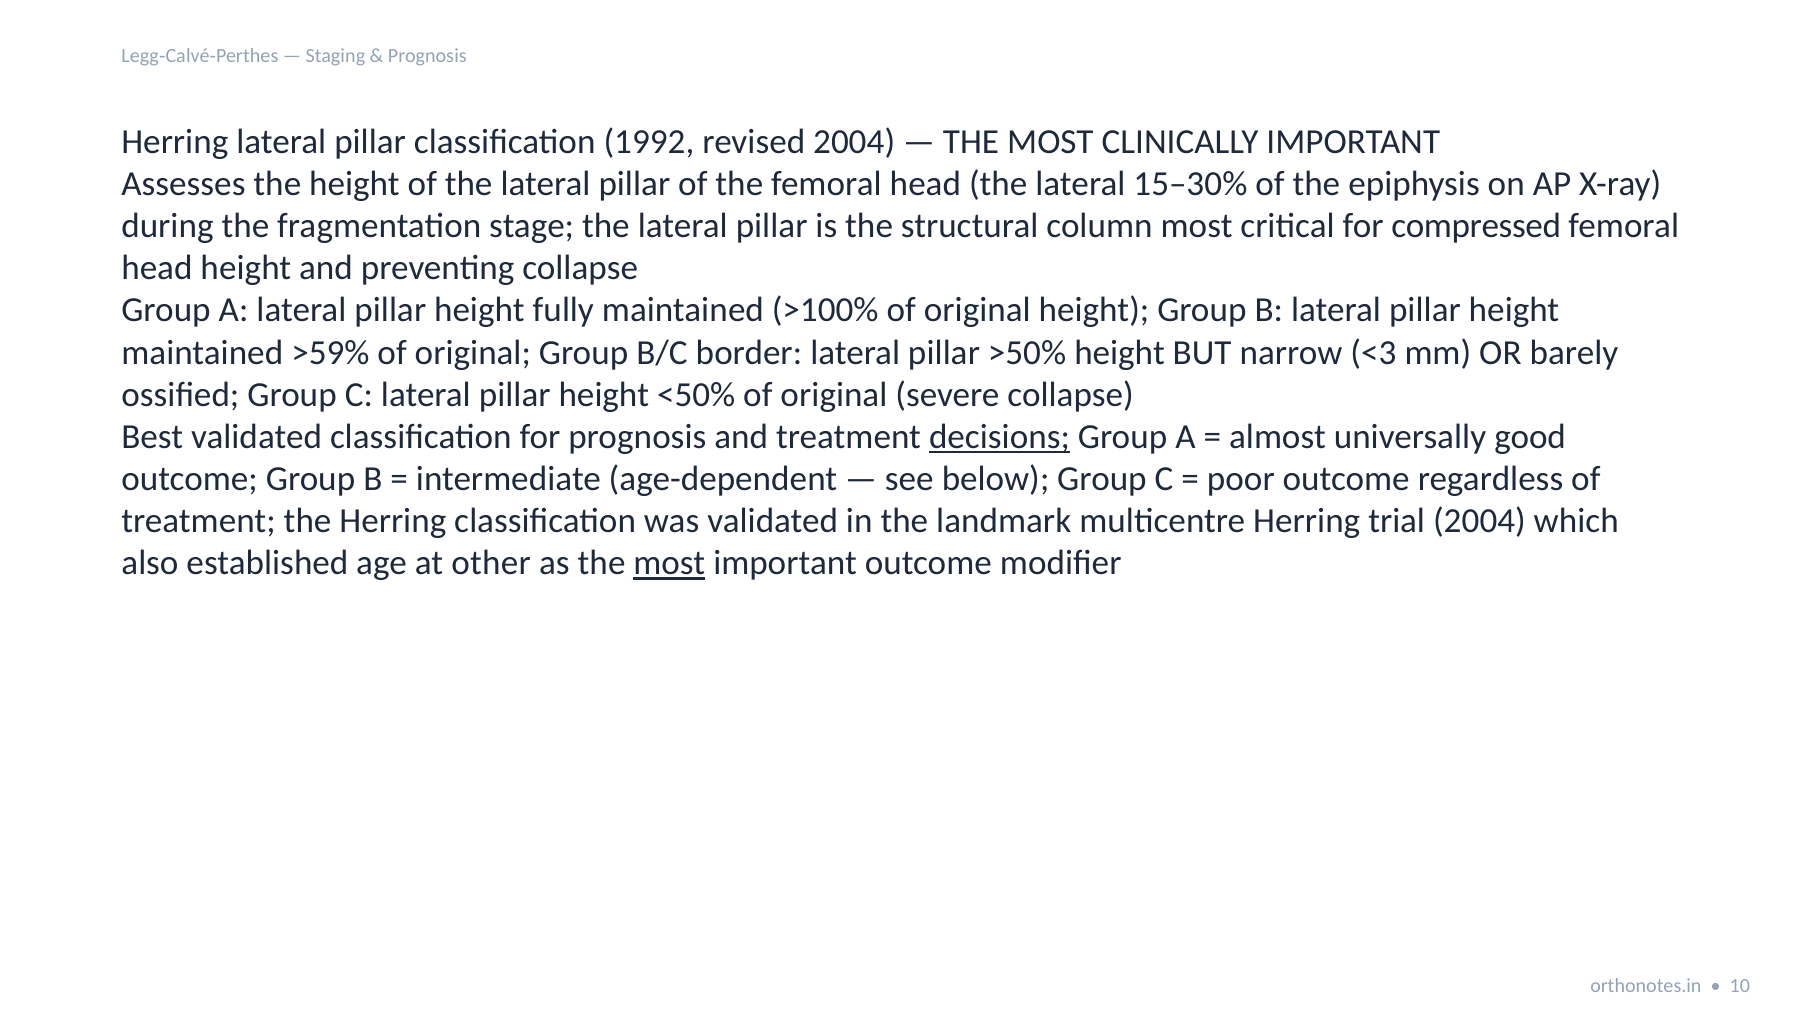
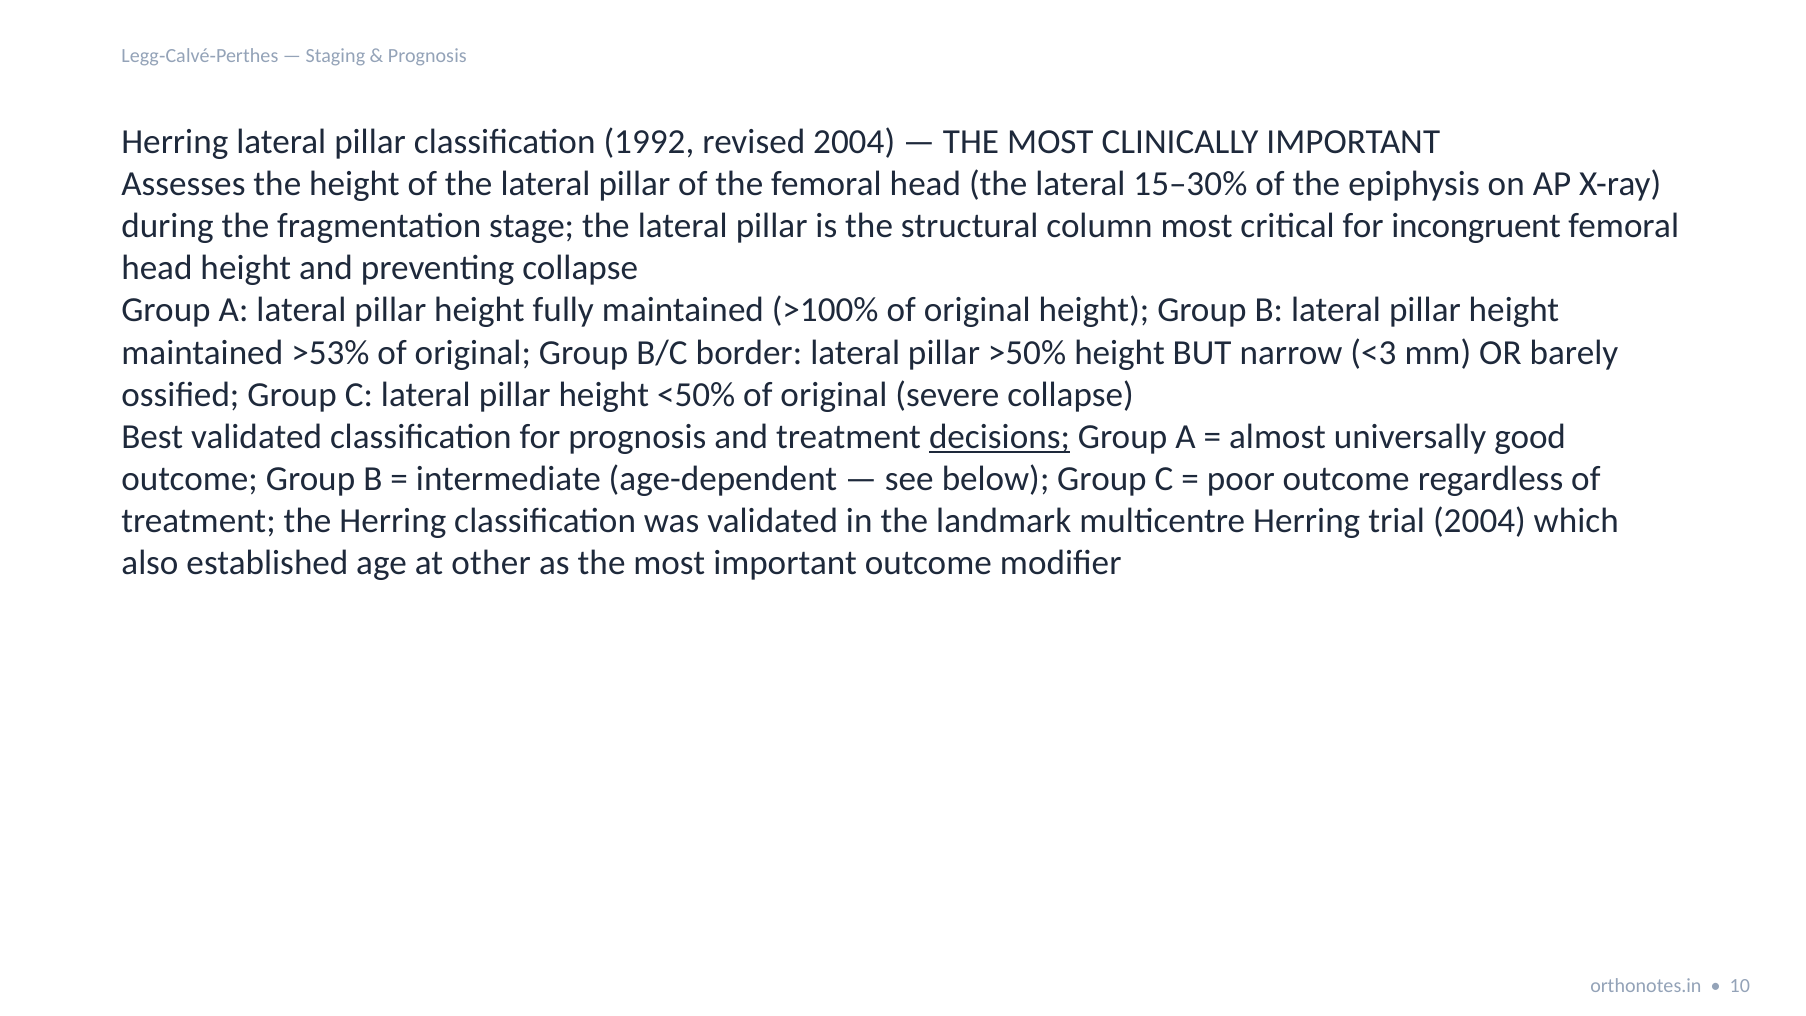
compressed: compressed -> incongruent
>59%: >59% -> >53%
most at (669, 563) underline: present -> none
